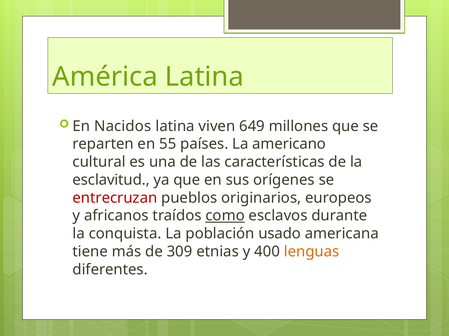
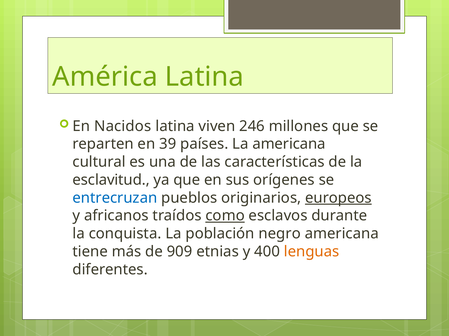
649: 649 -> 246
55: 55 -> 39
La americano: americano -> americana
entrecruzan colour: red -> blue
europeos underline: none -> present
usado: usado -> negro
309: 309 -> 909
